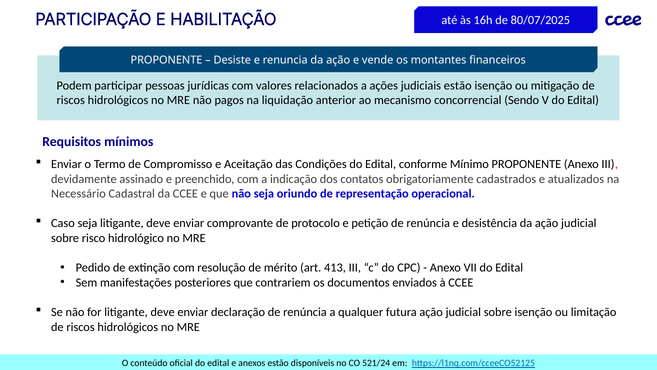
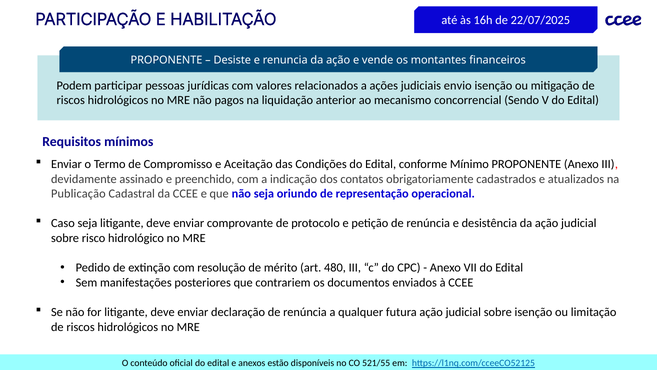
80/07/2025: 80/07/2025 -> 22/07/2025
judiciais estão: estão -> envio
Necessário: Necessário -> Publicação
413: 413 -> 480
521/24: 521/24 -> 521/55
